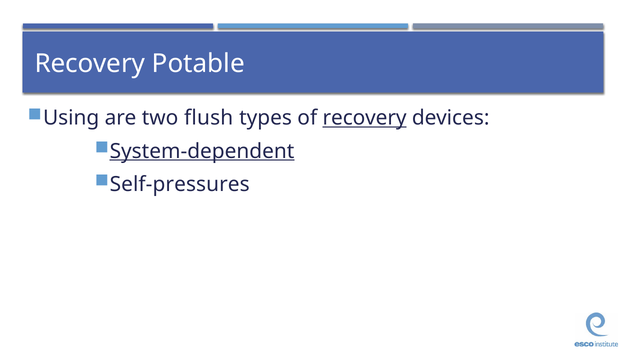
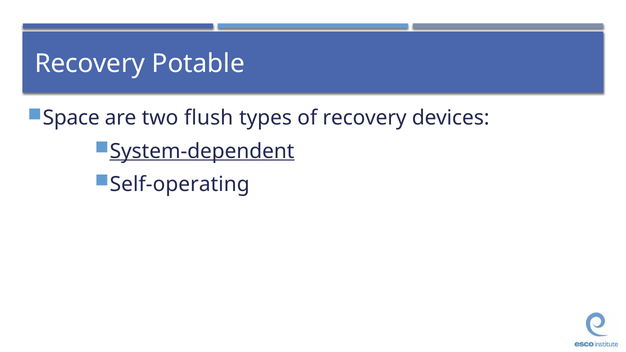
Using: Using -> Space
recovery at (365, 118) underline: present -> none
Self-pressures: Self-pressures -> Self-operating
